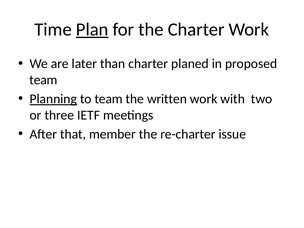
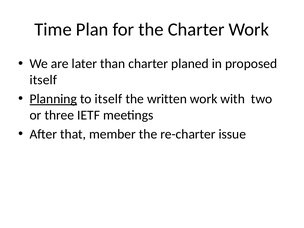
Plan underline: present -> none
team at (43, 80): team -> itself
to team: team -> itself
